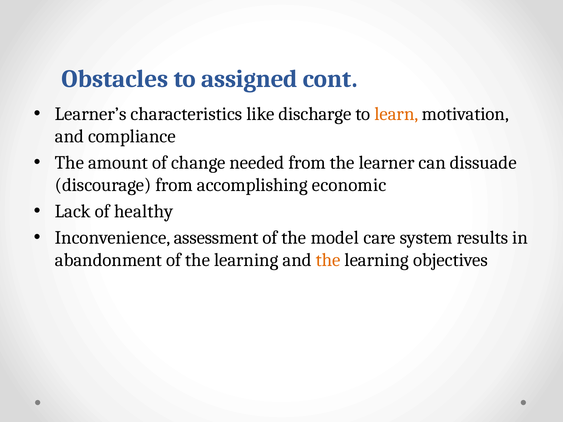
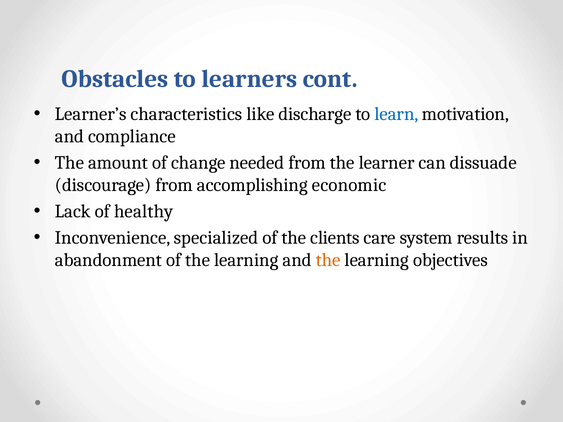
assigned: assigned -> learners
learn colour: orange -> blue
assessment: assessment -> specialized
model: model -> clients
